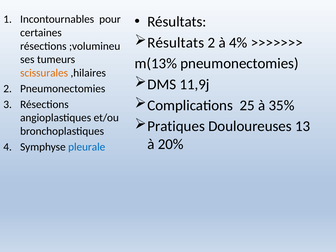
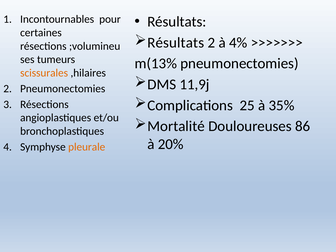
Pratiques: Pratiques -> Mortalité
13: 13 -> 86
pleurale colour: blue -> orange
